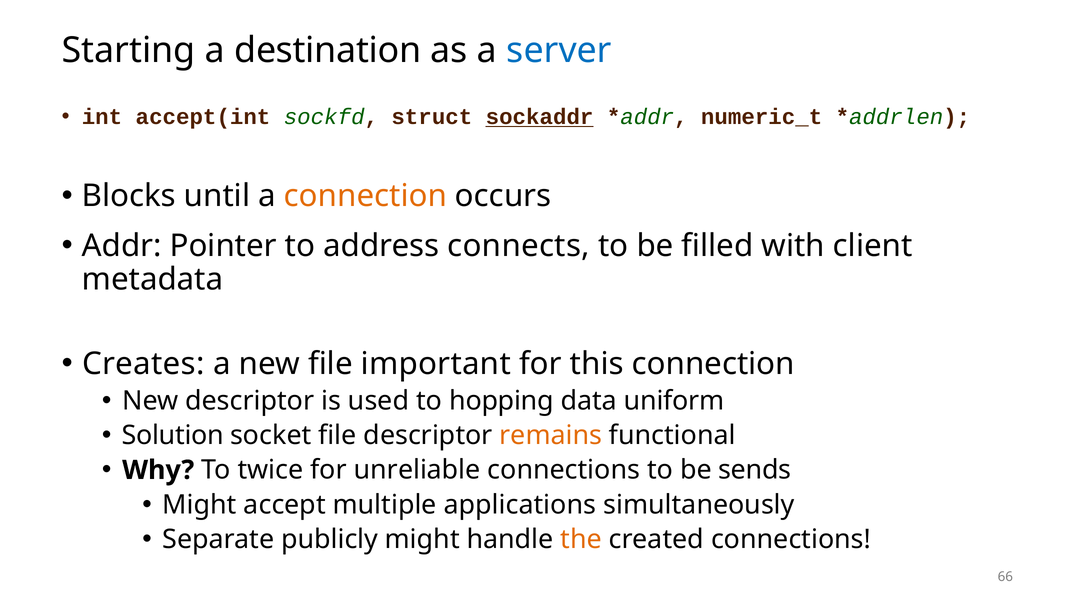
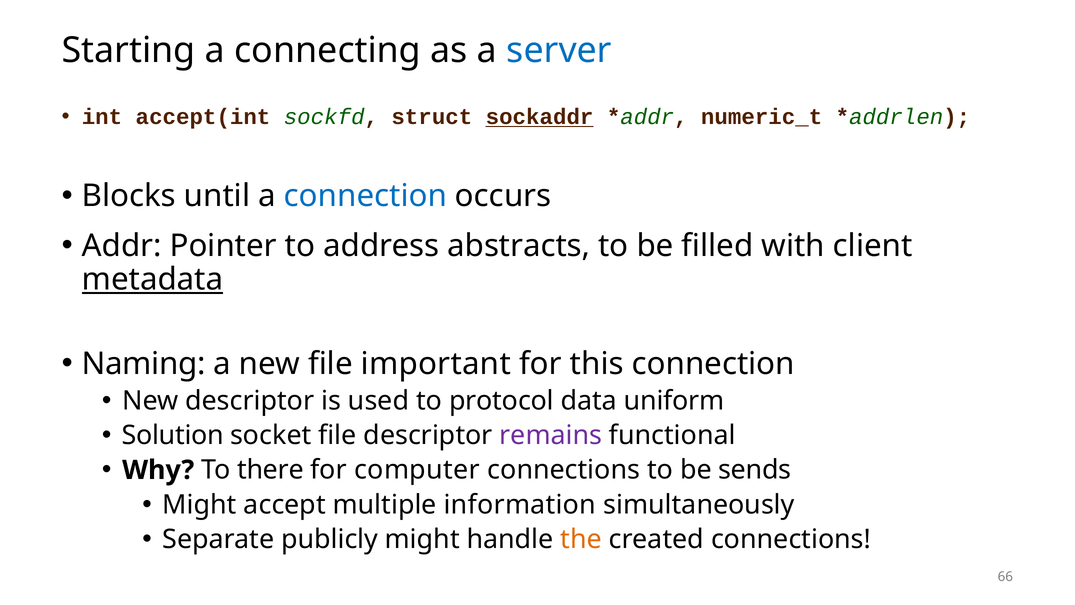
destination: destination -> connecting
connection at (365, 196) colour: orange -> blue
connects: connects -> abstracts
metadata underline: none -> present
Creates: Creates -> Naming
hopping: hopping -> protocol
remains colour: orange -> purple
twice: twice -> there
unreliable: unreliable -> computer
applications: applications -> information
